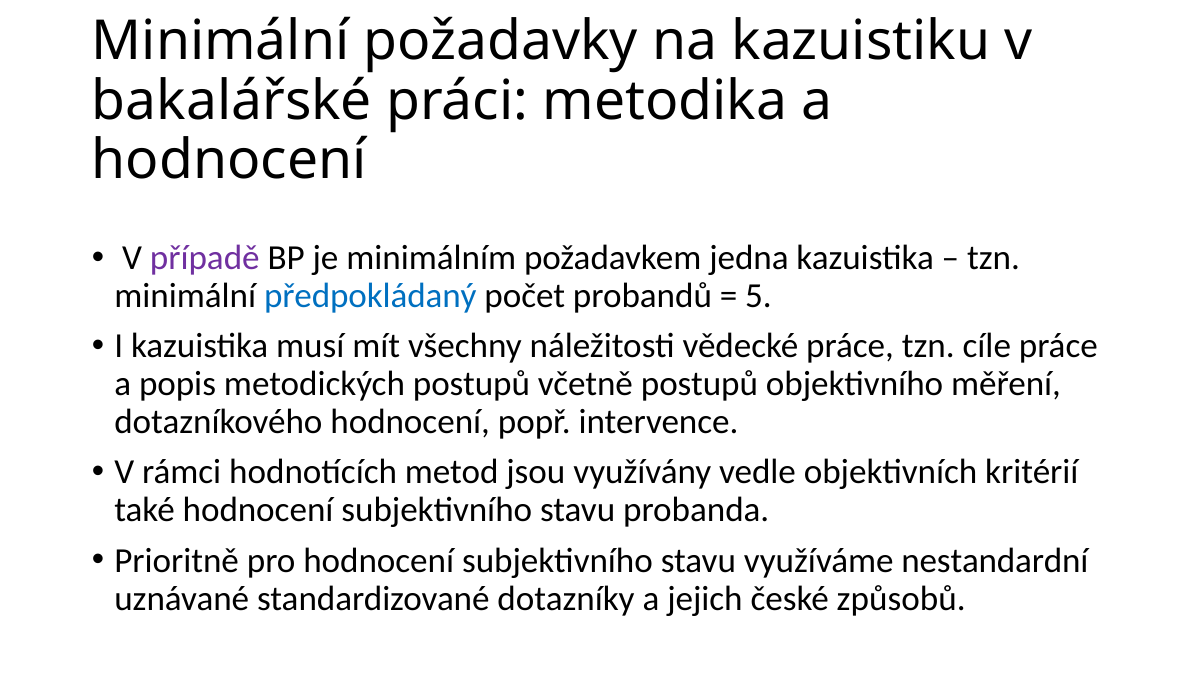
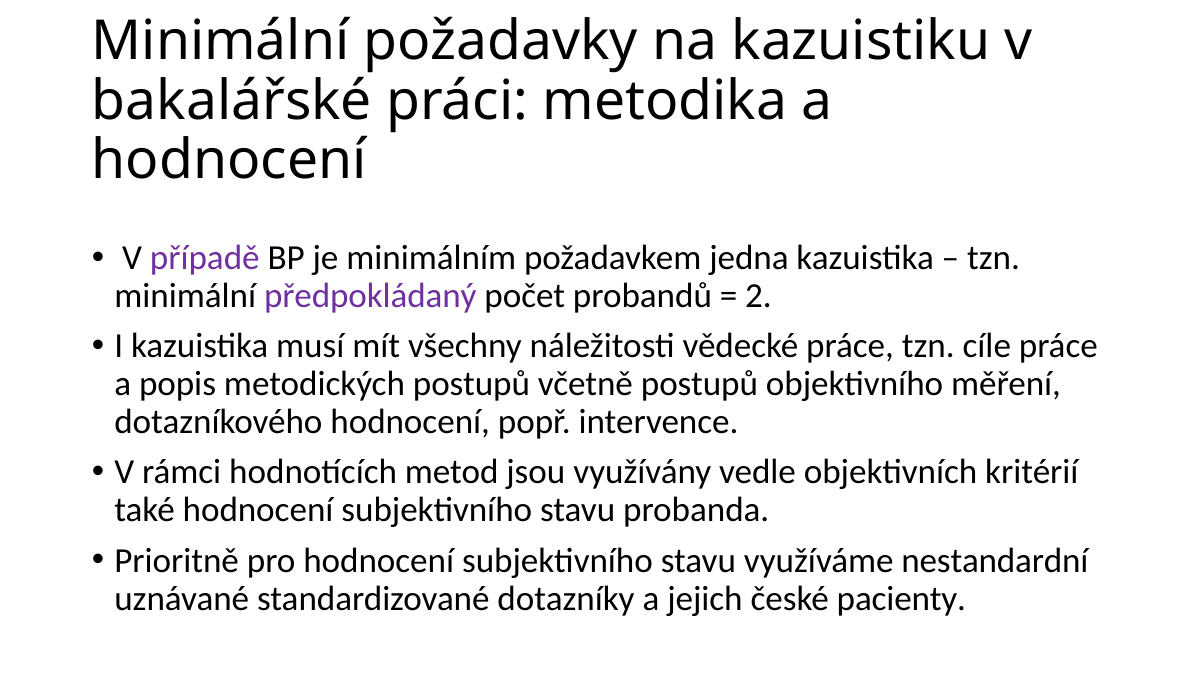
předpokládaný colour: blue -> purple
5: 5 -> 2
způsobů: způsobů -> pacienty
